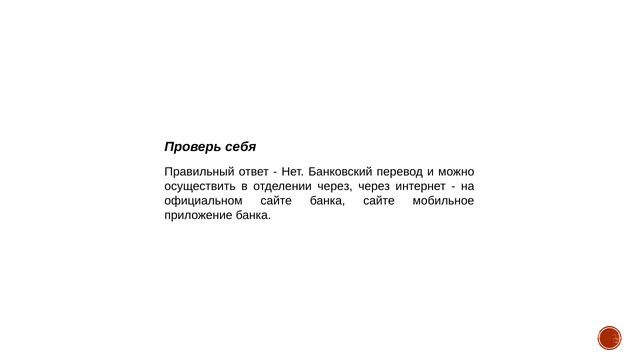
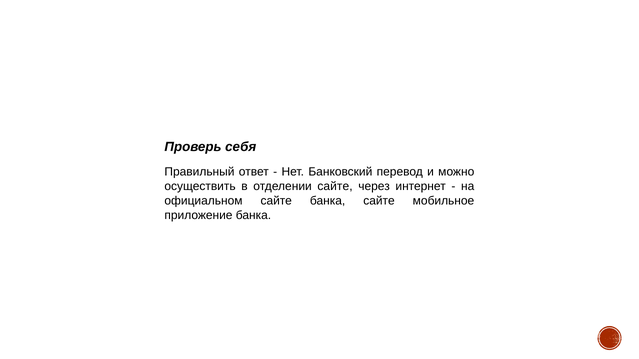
отделении через: через -> сайте
